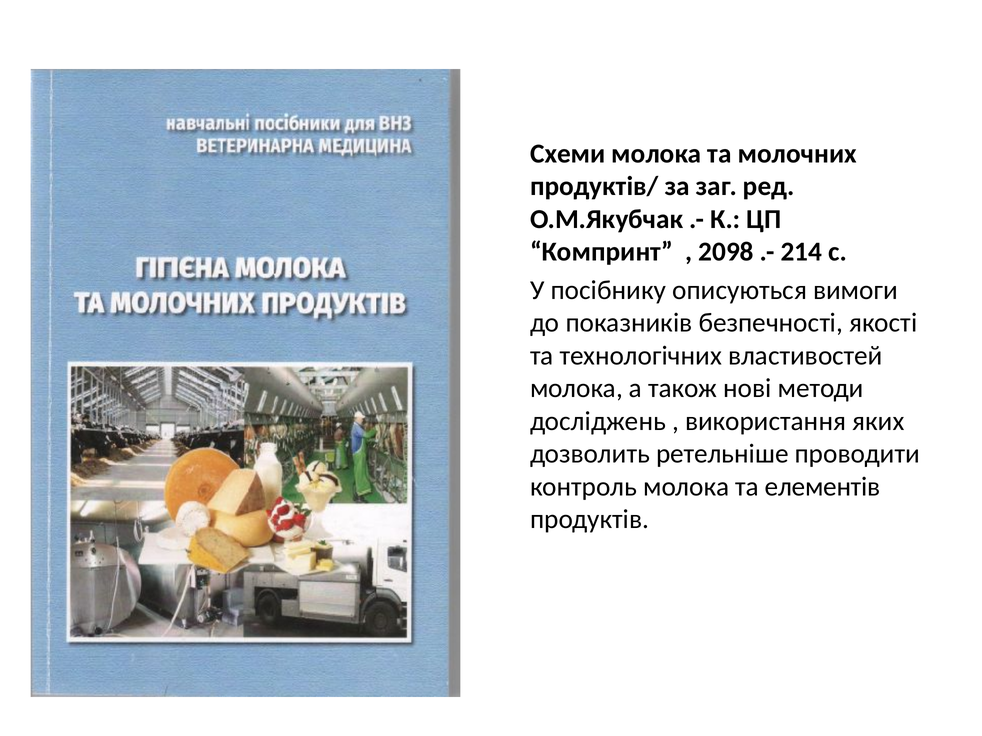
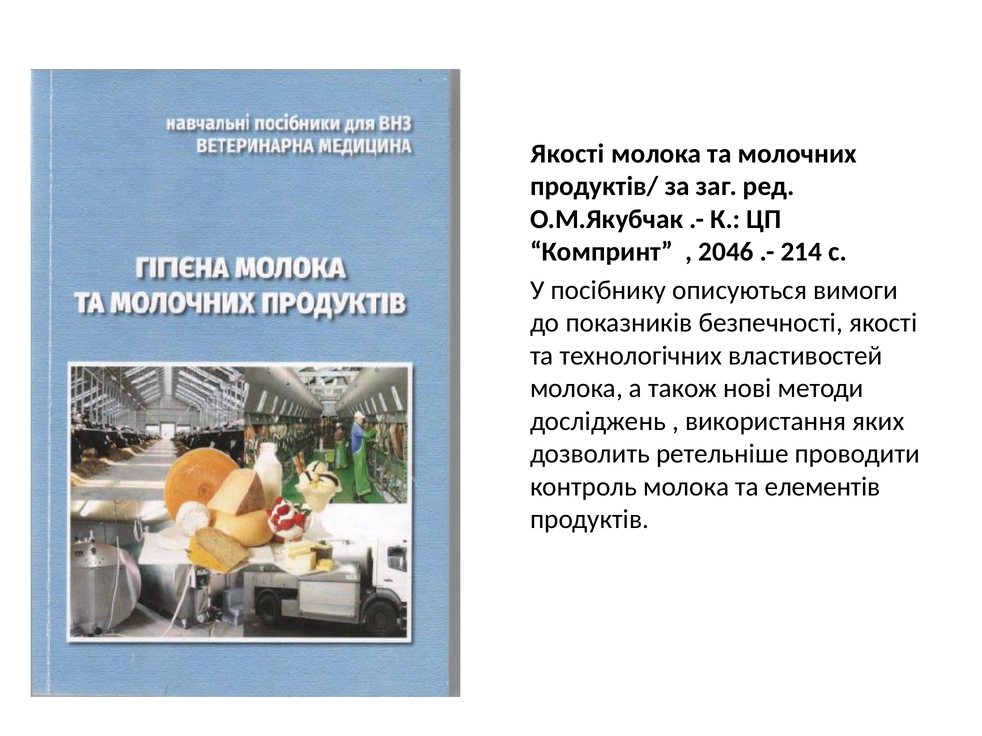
Схеми at (568, 154): Схеми -> Якості
2098: 2098 -> 2046
